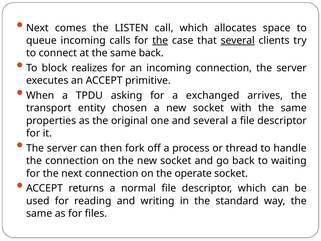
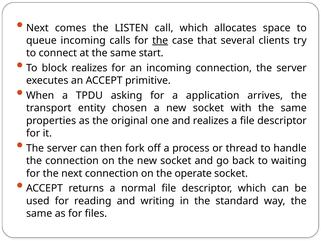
several at (238, 40) underline: present -> none
same back: back -> start
exchanged: exchanged -> application
and several: several -> realizes
